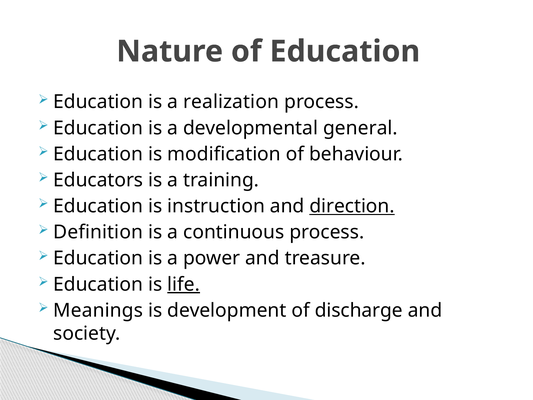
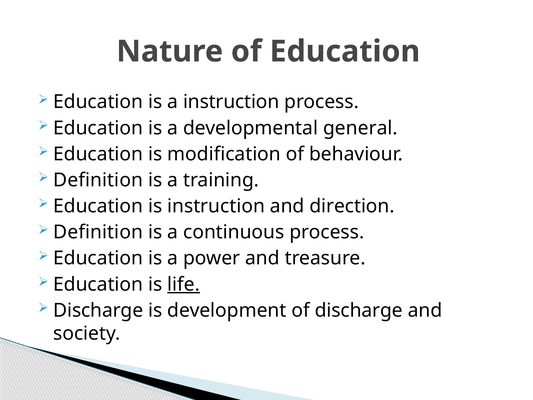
a realization: realization -> instruction
Educators at (98, 180): Educators -> Definition
direction underline: present -> none
Meanings at (98, 310): Meanings -> Discharge
